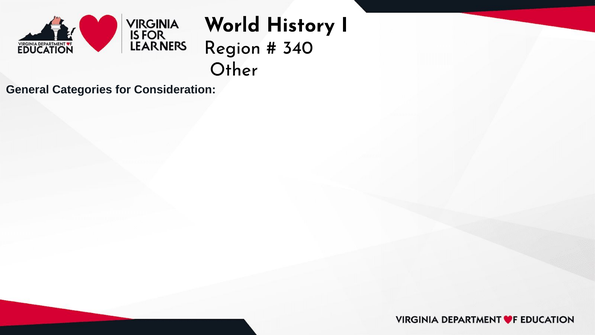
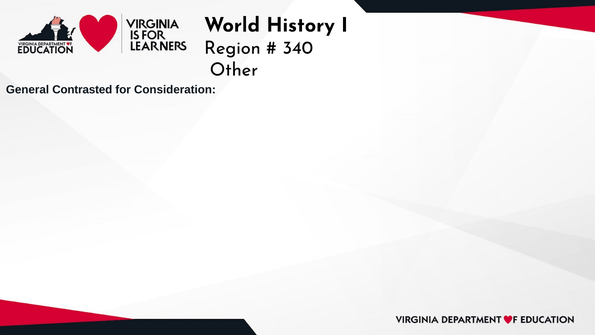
Categories: Categories -> Contrasted
